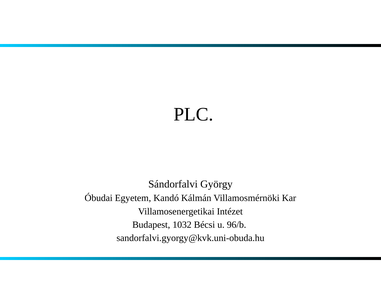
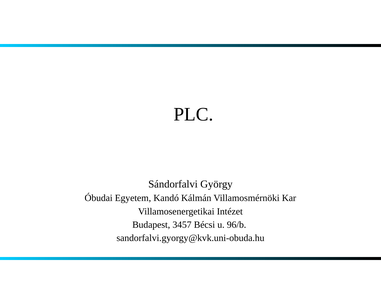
1032: 1032 -> 3457
